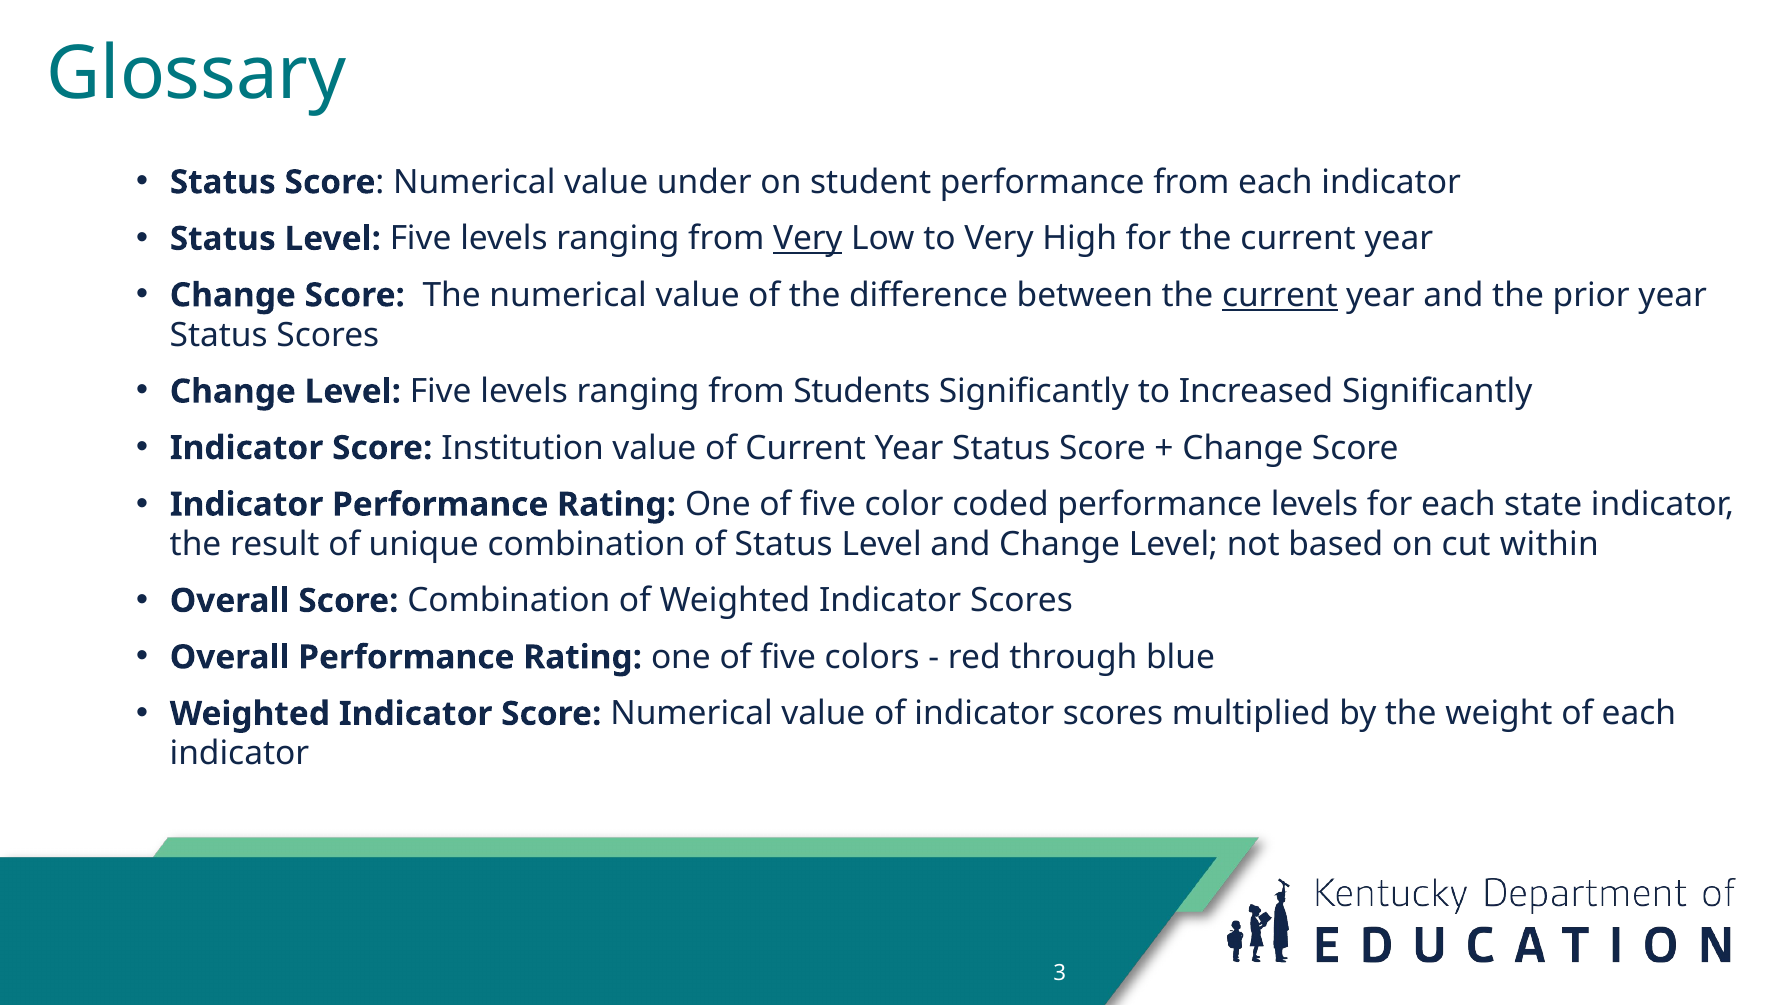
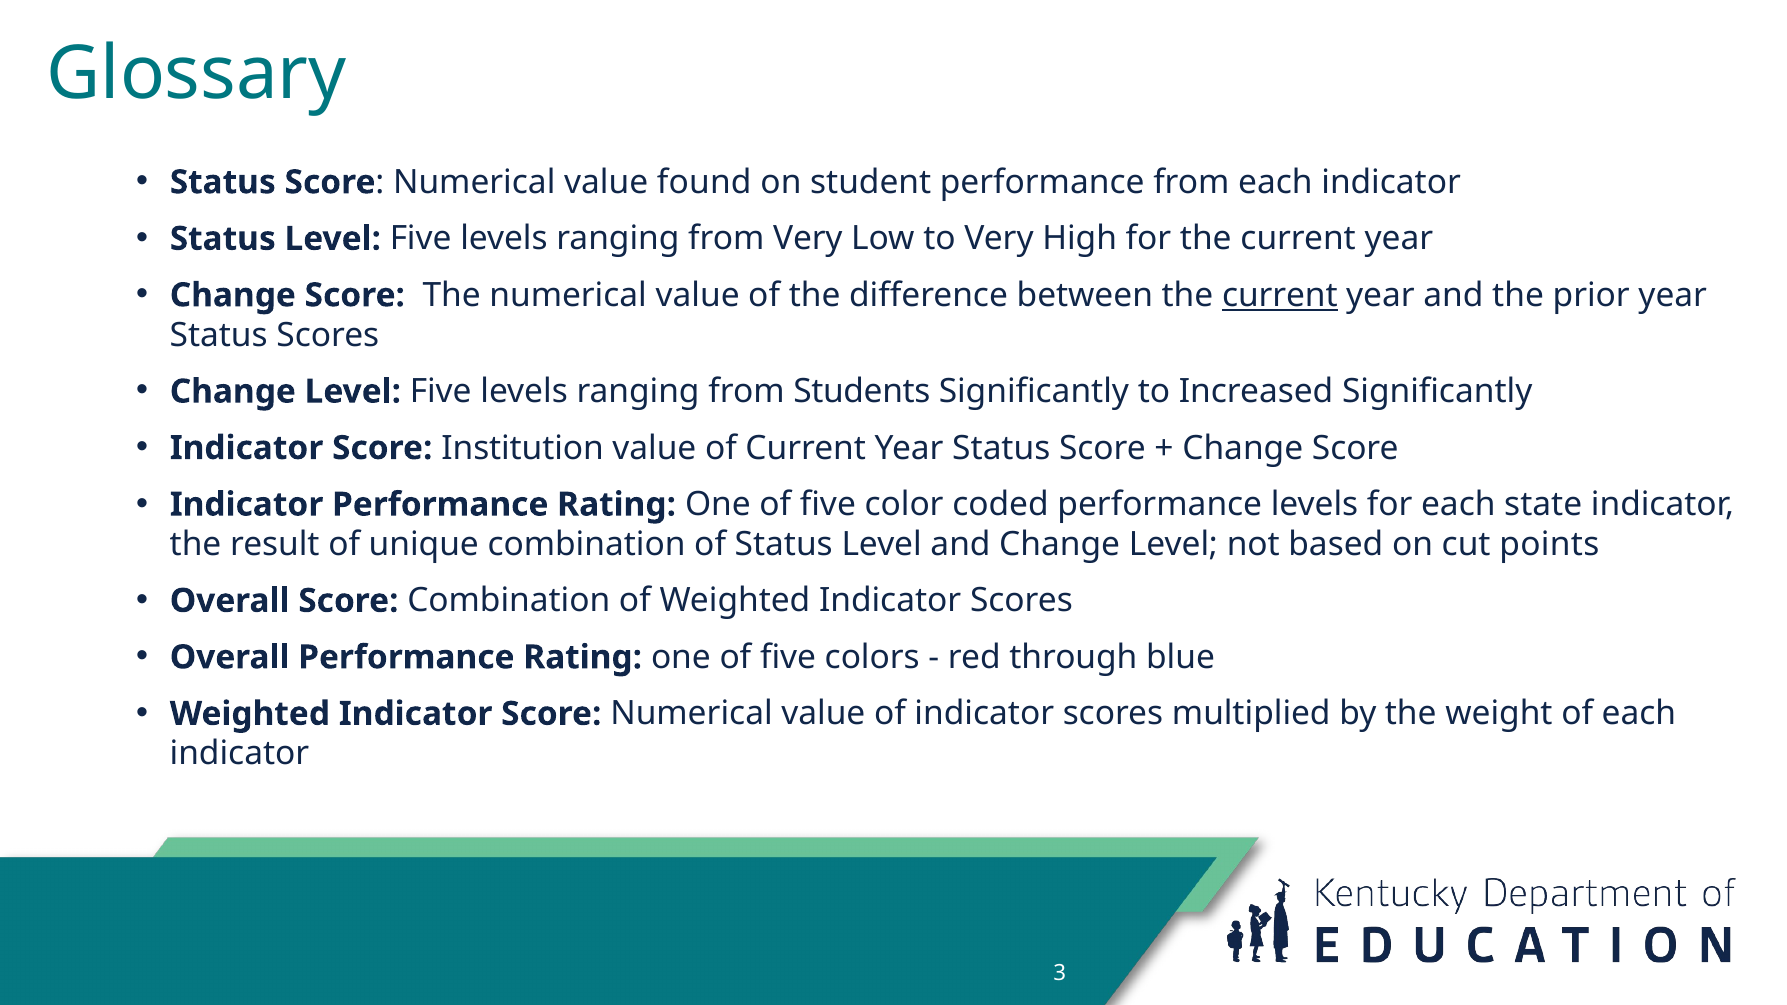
under: under -> found
Very at (808, 239) underline: present -> none
within: within -> points
